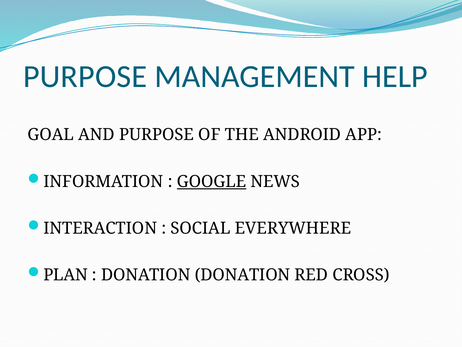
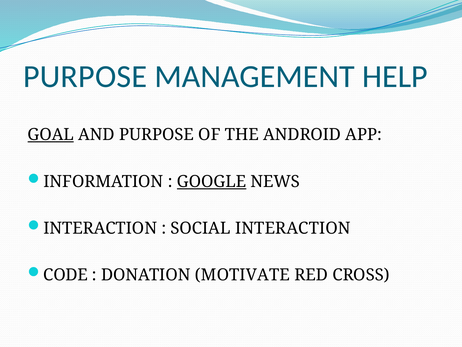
GOAL underline: none -> present
SOCIAL EVERYWHERE: EVERYWHERE -> INTERACTION
PLAN: PLAN -> CODE
DONATION DONATION: DONATION -> MOTIVATE
